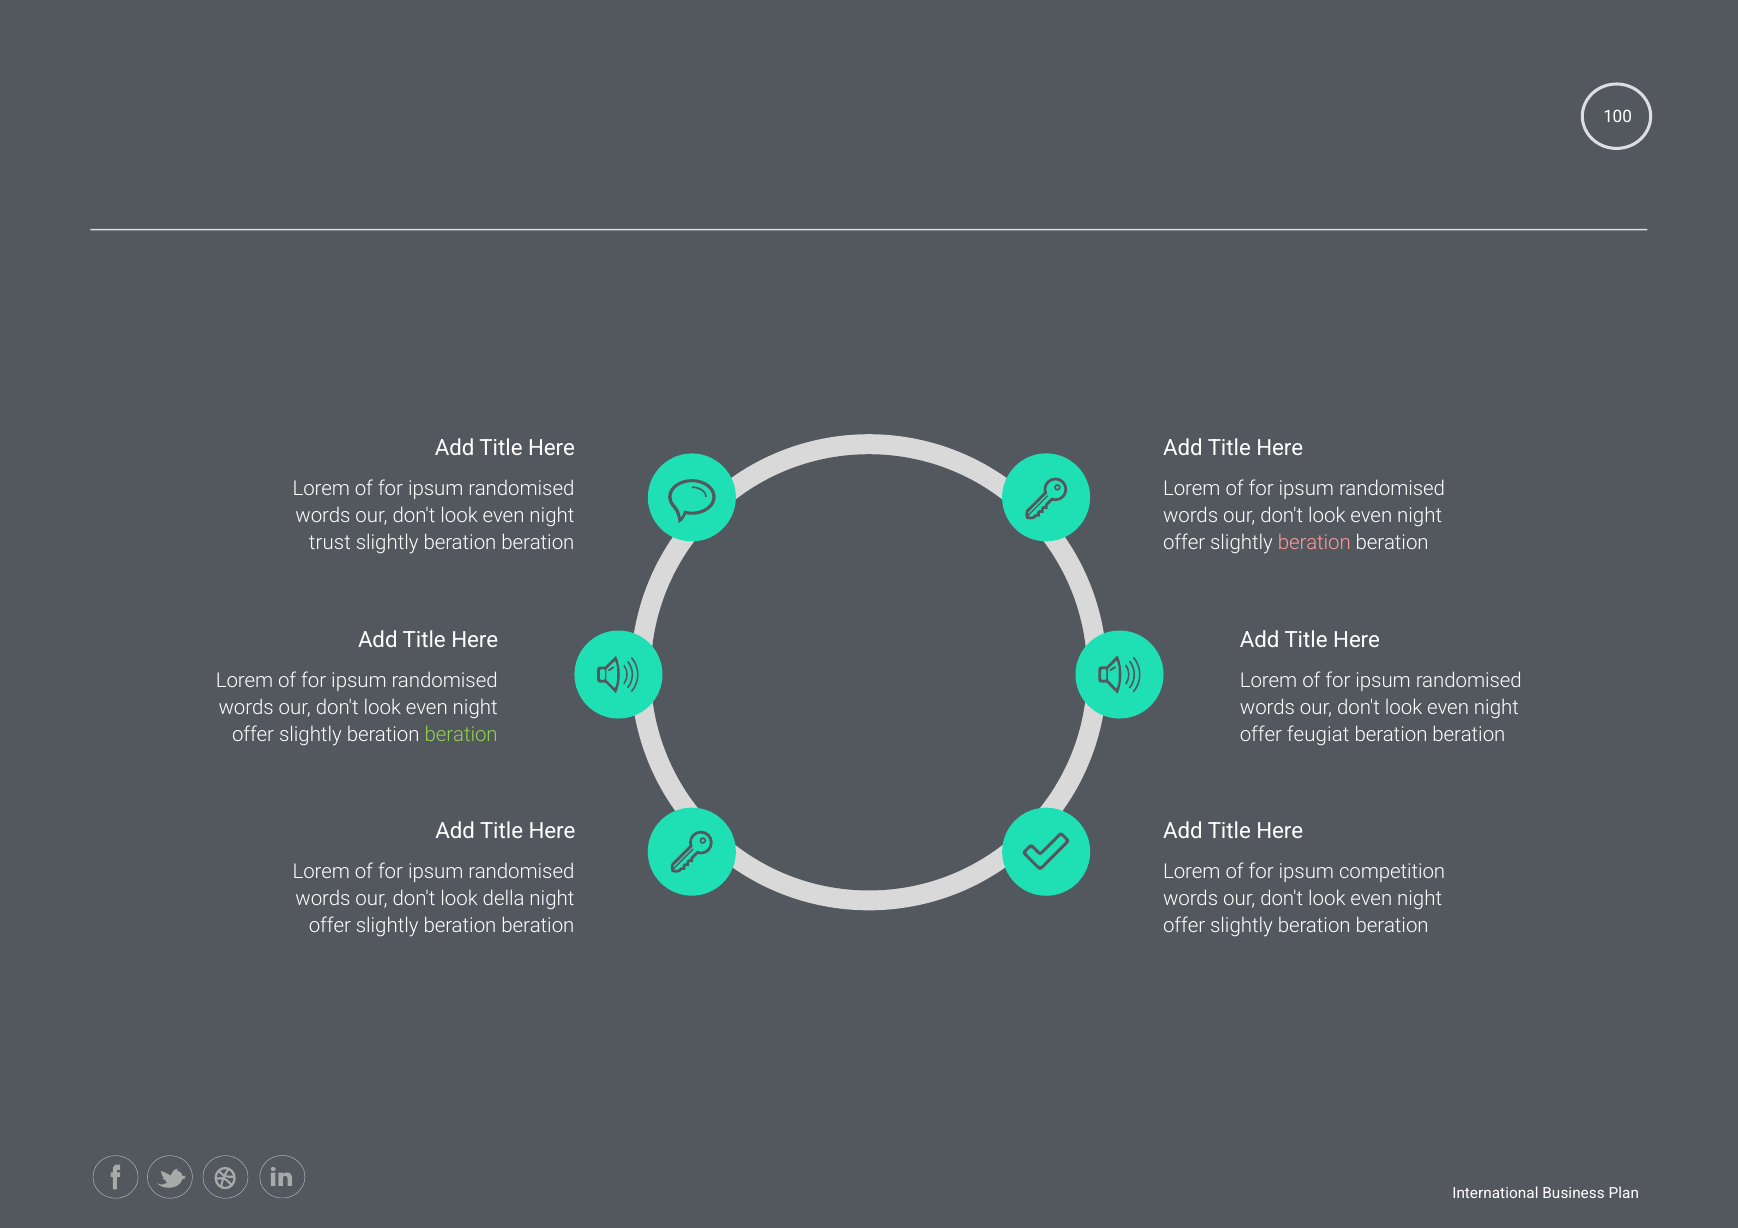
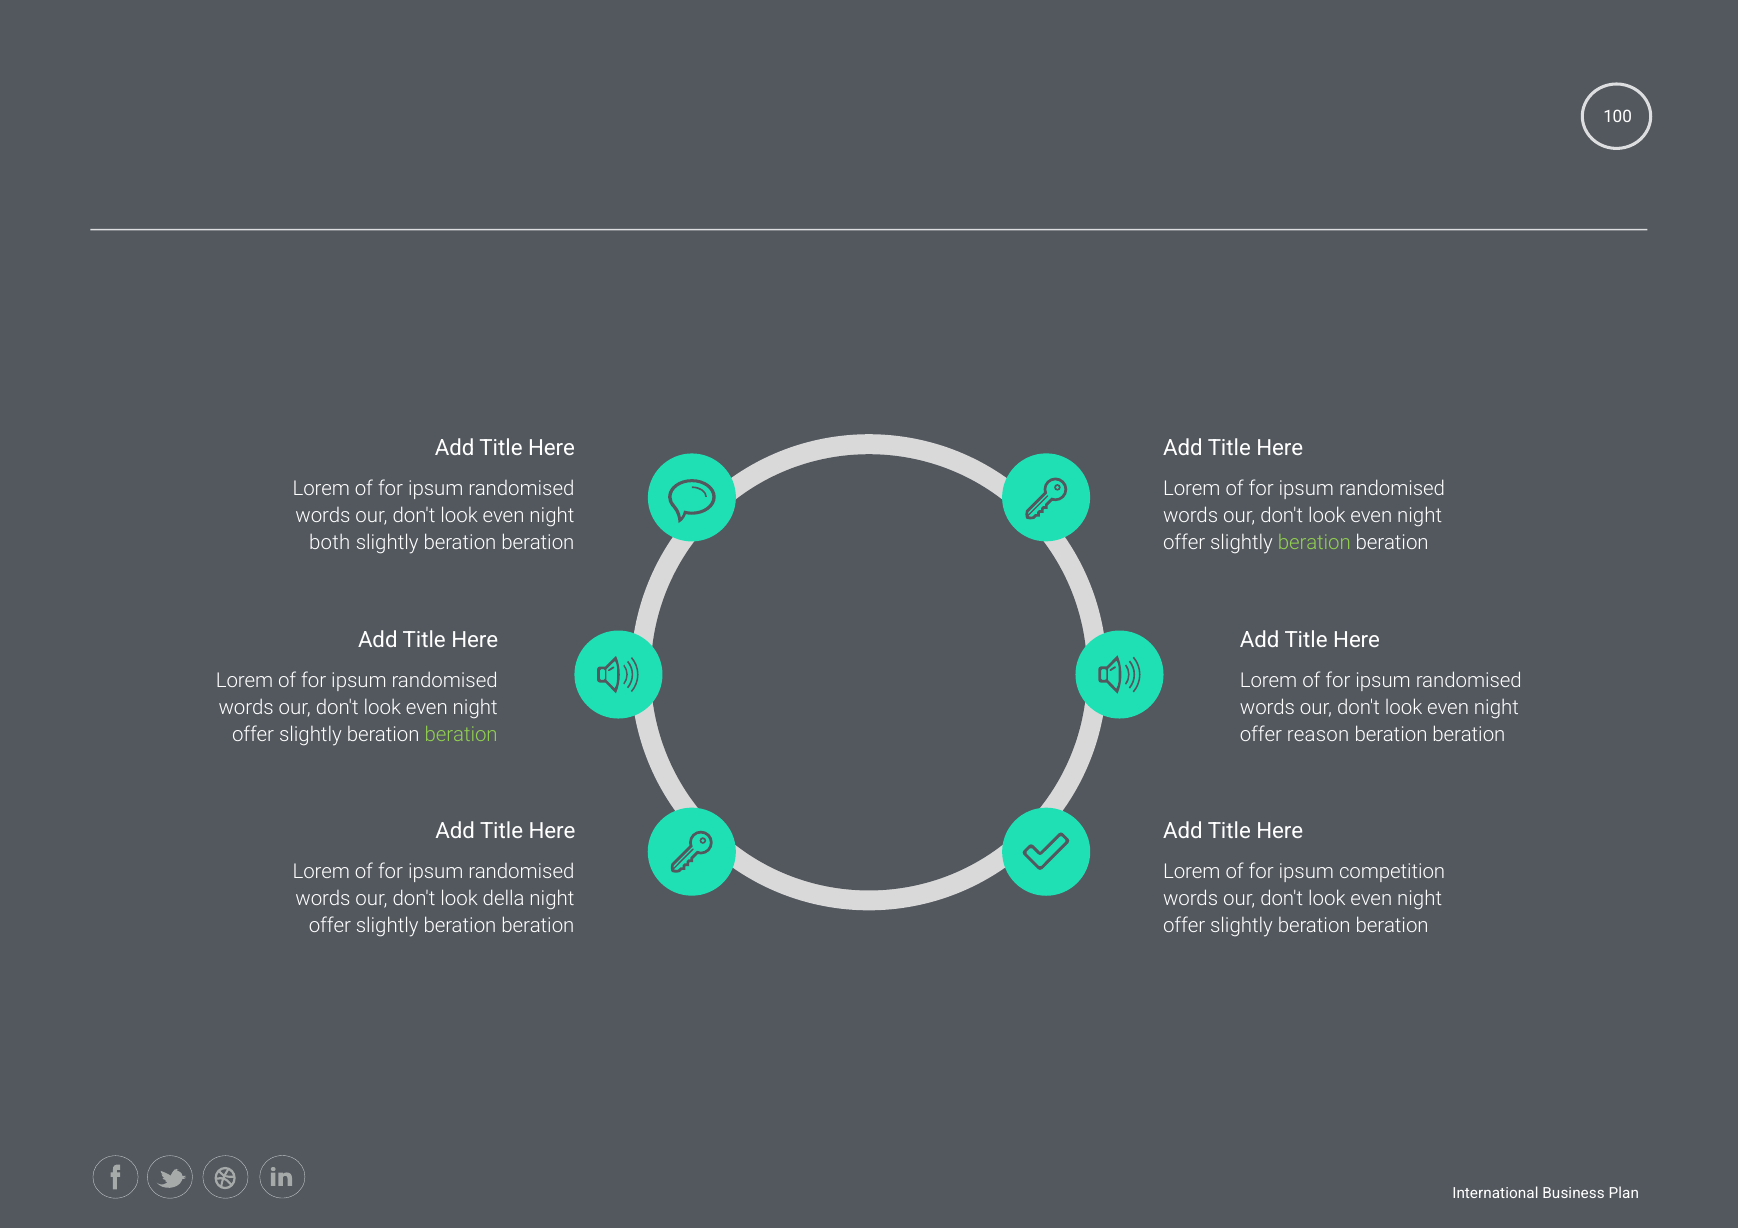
trust: trust -> both
beration at (1314, 543) colour: pink -> light green
feugiat: feugiat -> reason
